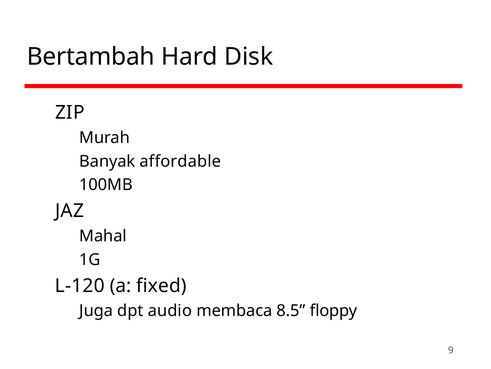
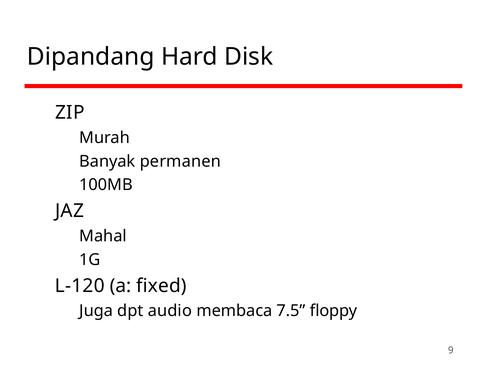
Bertambah: Bertambah -> Dipandang
affordable: affordable -> permanen
8.5: 8.5 -> 7.5
